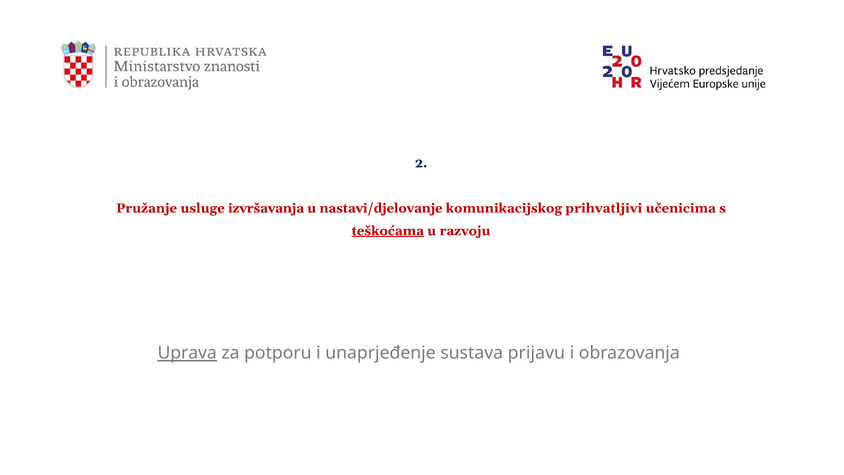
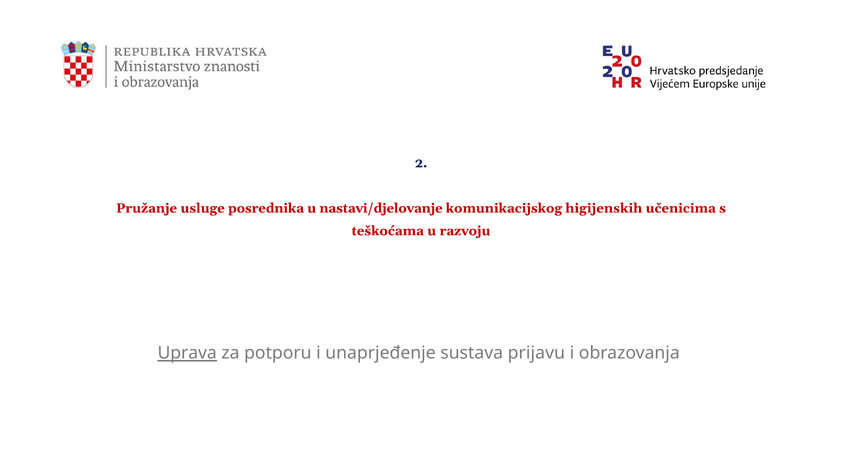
izvršavanja: izvršavanja -> posrednika
prihvatljivi: prihvatljivi -> higijenskih
teškoćama underline: present -> none
